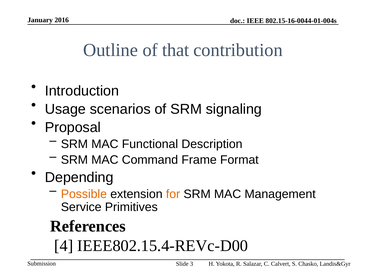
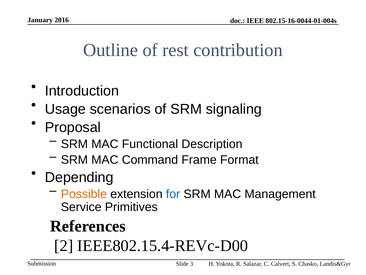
that: that -> rest
for colour: orange -> blue
4: 4 -> 2
